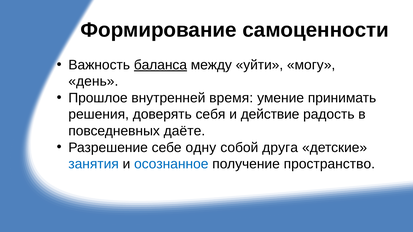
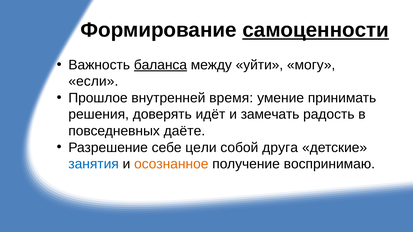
самоценности underline: none -> present
день: день -> если
себя: себя -> идёт
действие: действие -> замечать
одну: одну -> цели
осознанное colour: blue -> orange
пространство: пространство -> воспринимаю
